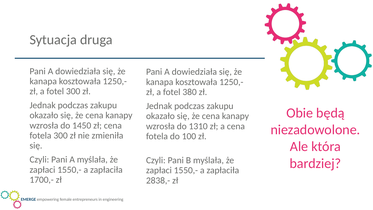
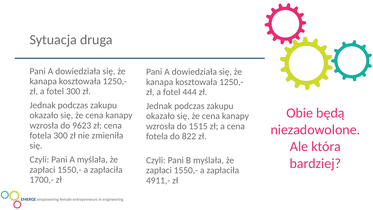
380: 380 -> 444
1450: 1450 -> 9623
1310: 1310 -> 1515
100: 100 -> 822
2838,-: 2838,- -> 4911,-
